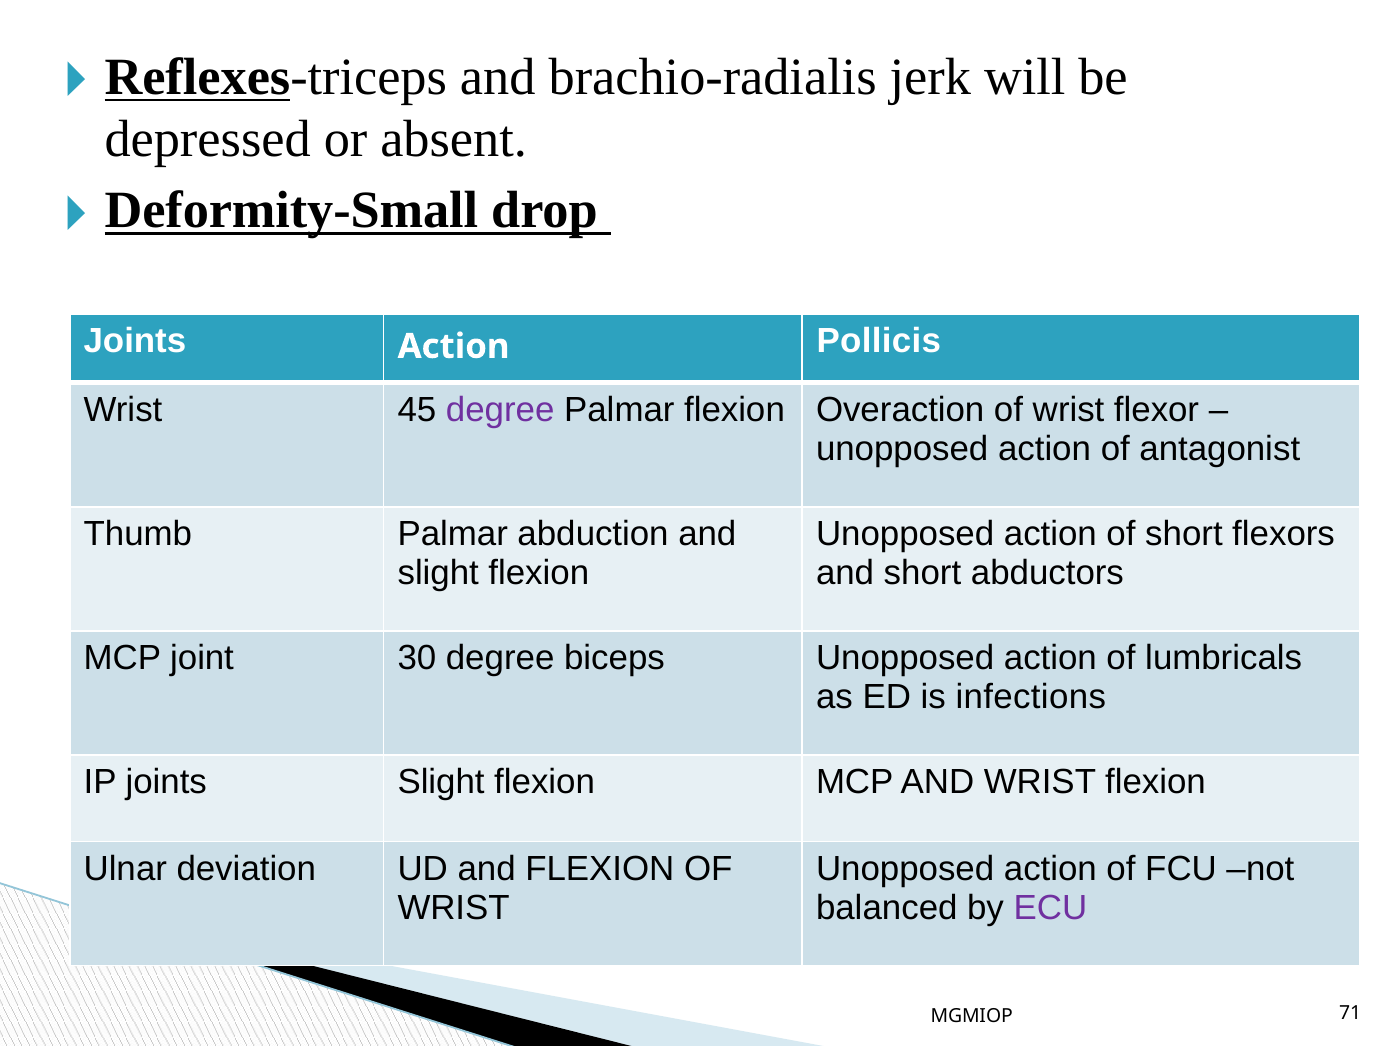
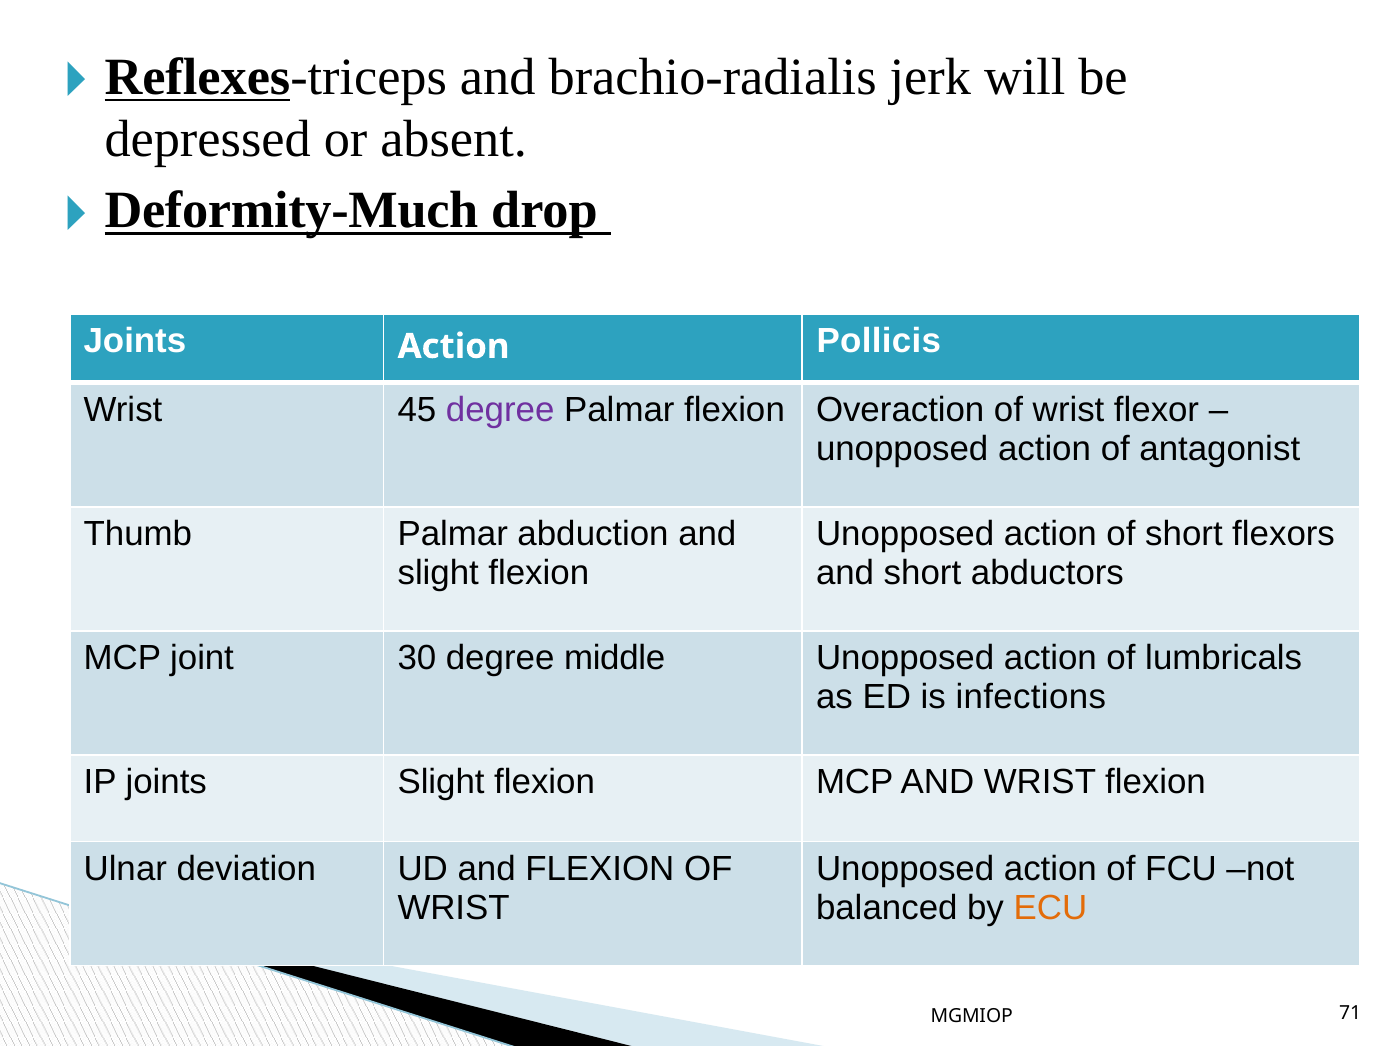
Deformity-Small: Deformity-Small -> Deformity-Much
biceps: biceps -> middle
ECU colour: purple -> orange
